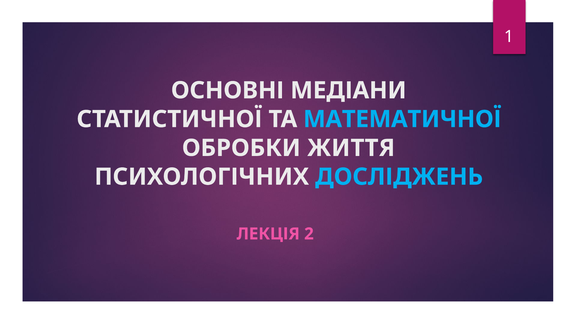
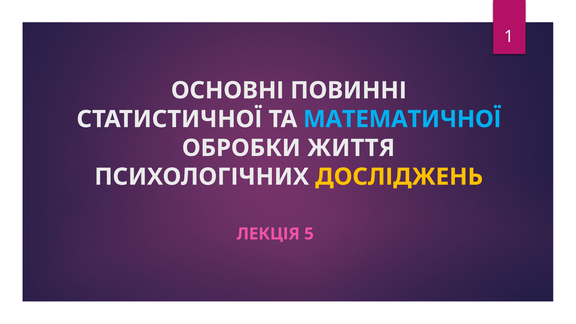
МЕДІАНИ: МЕДІАНИ -> ПОВИННІ
ДОСЛІДЖЕНЬ colour: light blue -> yellow
2: 2 -> 5
